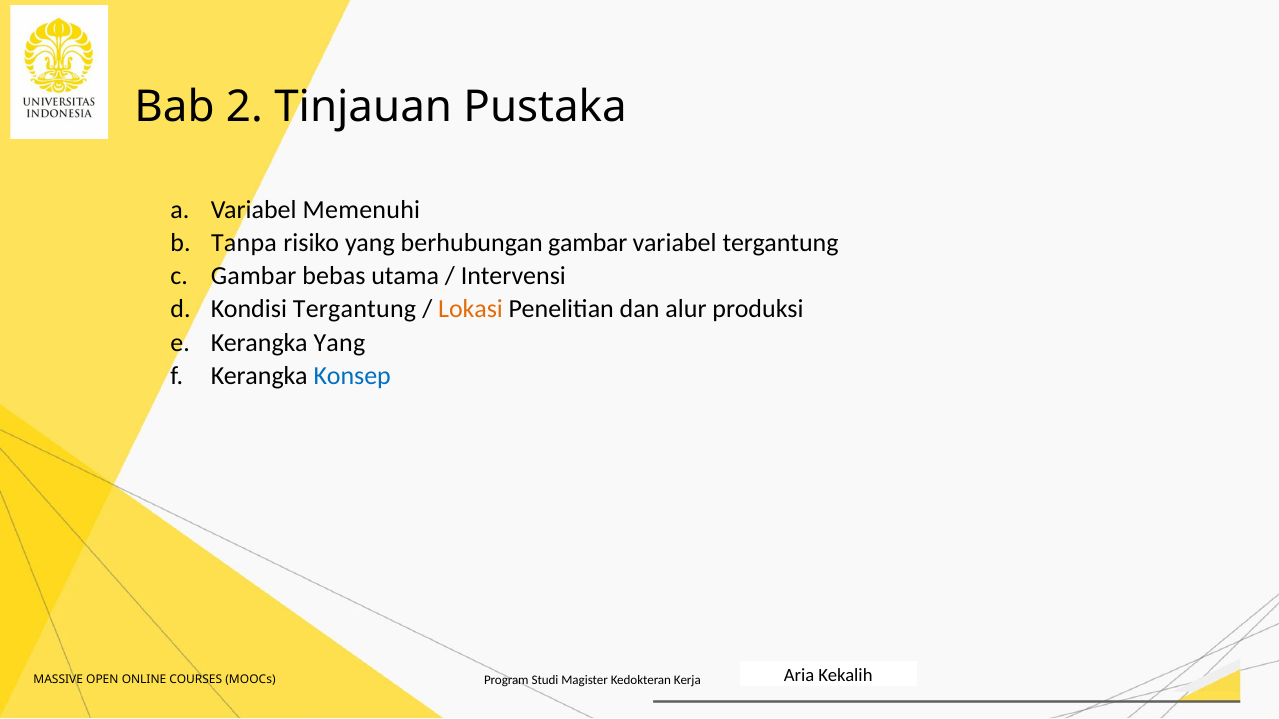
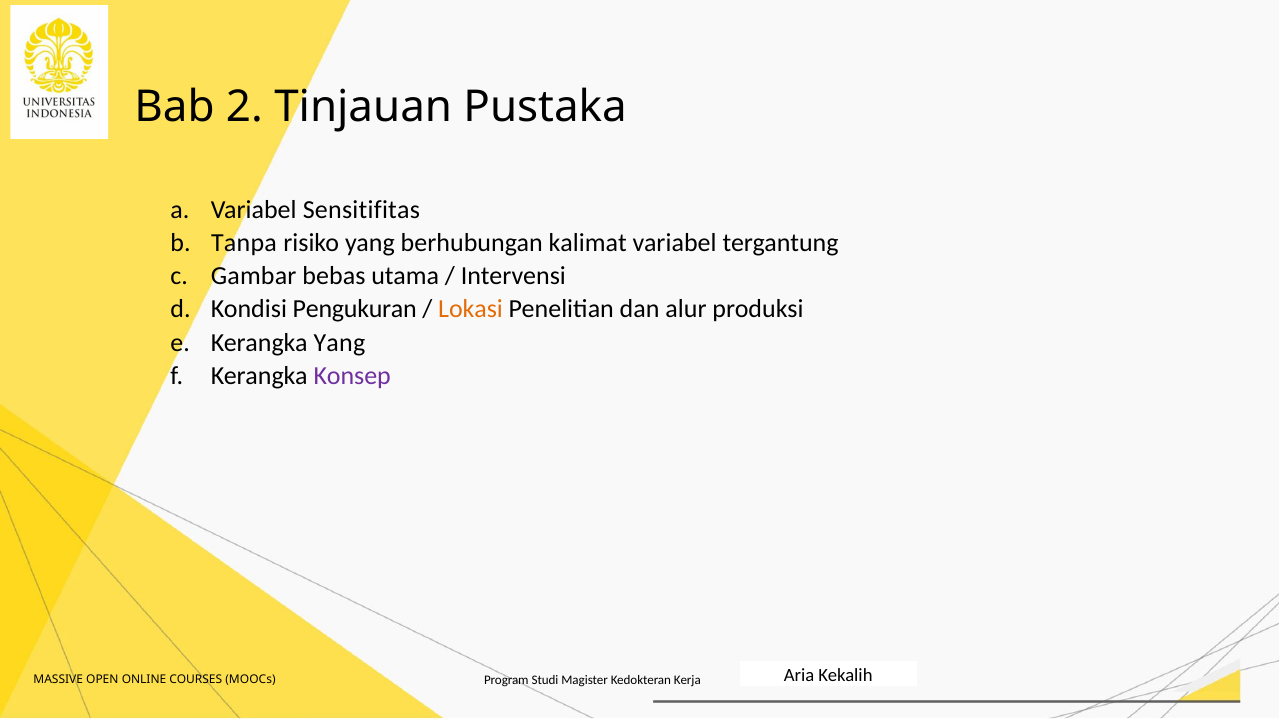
Memenuhi: Memenuhi -> Sensitifitas
berhubungan gambar: gambar -> kalimat
Kondisi Tergantung: Tergantung -> Pengukuran
Konsep colour: blue -> purple
